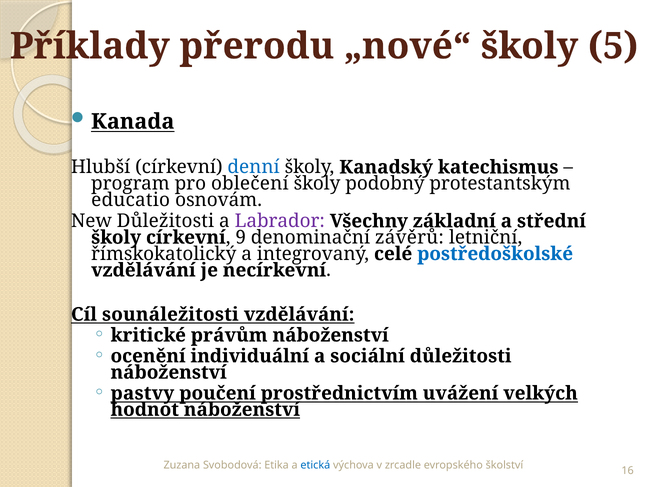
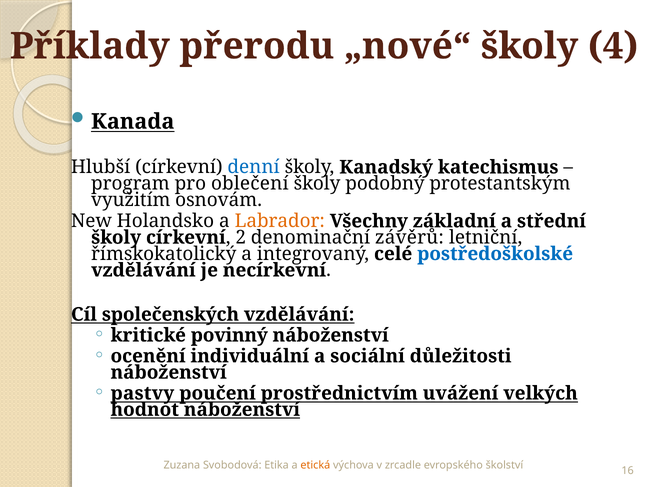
5: 5 -> 4
educatio: educatio -> využitím
New Důležitosti: Důležitosti -> Holandsko
Labrador colour: purple -> orange
9: 9 -> 2
sounáležitosti: sounáležitosti -> společenských
právům: právům -> povinný
etická colour: blue -> orange
